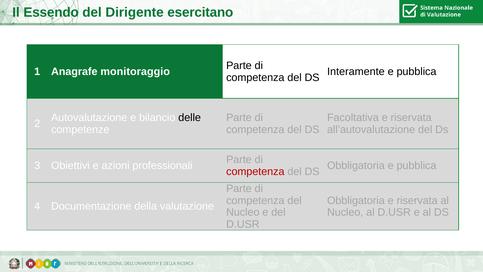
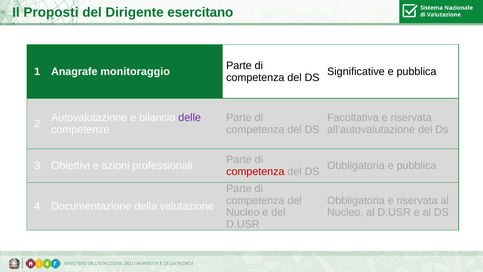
Essendo: Essendo -> Proposti
Interamente: Interamente -> Significative
delle colour: black -> purple
